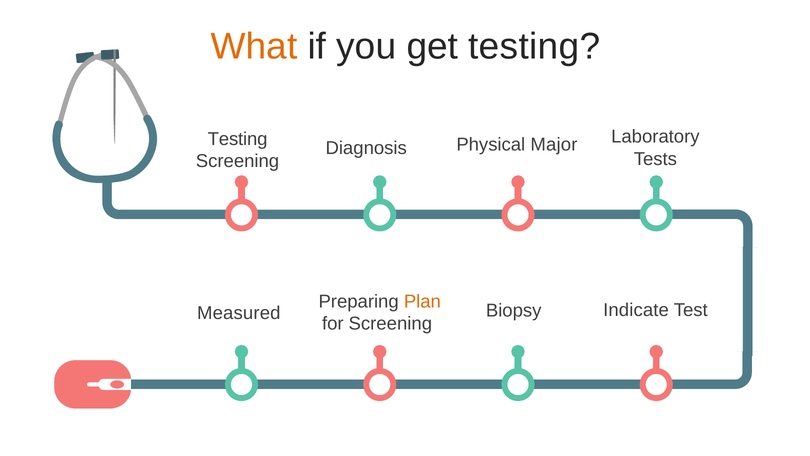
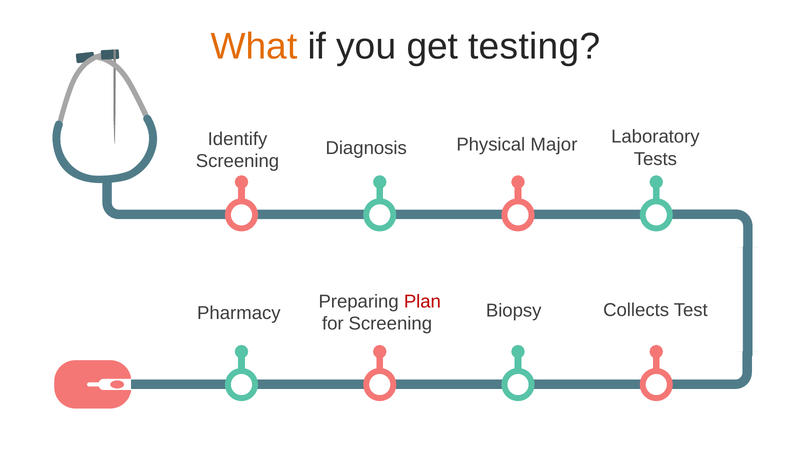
Testing at (238, 139): Testing -> Identify
Plan colour: orange -> red
Indicate: Indicate -> Collects
Measured: Measured -> Pharmacy
